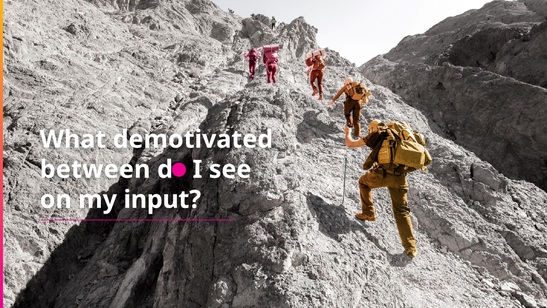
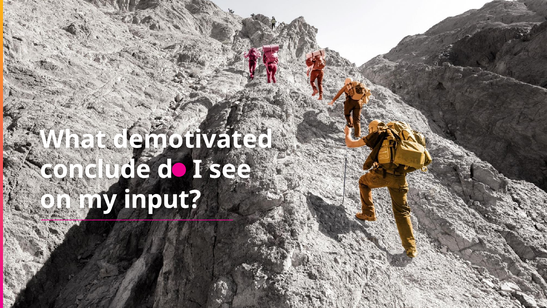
between: between -> conclude
